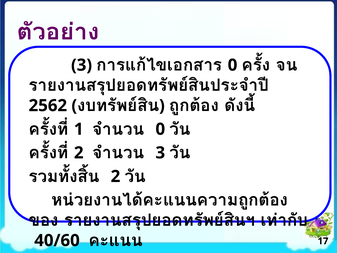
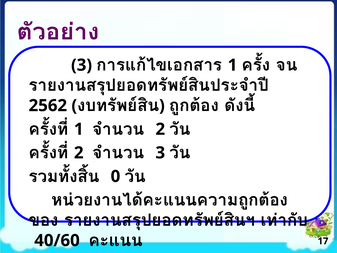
0 at (233, 65): 0 -> 1
0 at (160, 129): 0 -> 2
2 at (115, 176): 2 -> 0
